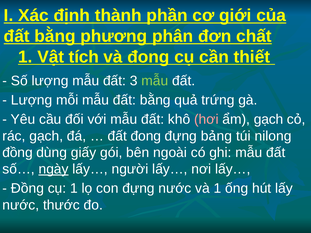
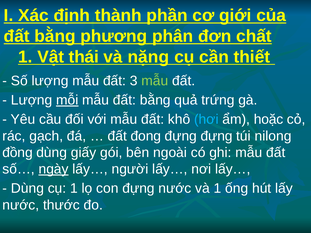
tích: tích -> thái
và đong: đong -> nặng
mỗi underline: none -> present
hơi colour: pink -> light blue
ẩm gạch: gạch -> hoặc
đựng bảng: bảng -> đựng
Đồng at (27, 189): Đồng -> Dùng
